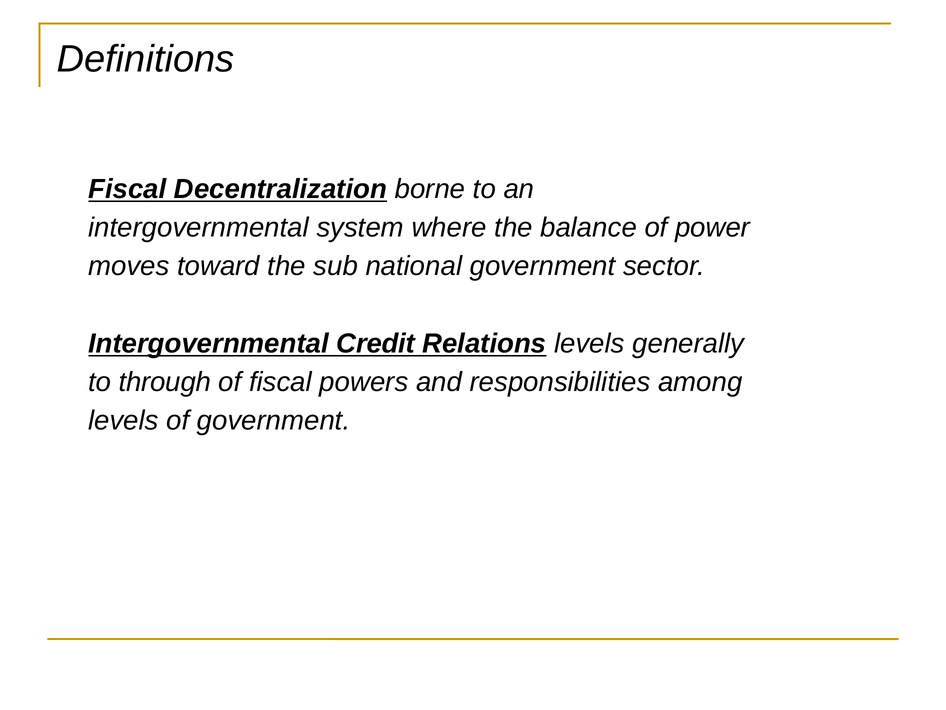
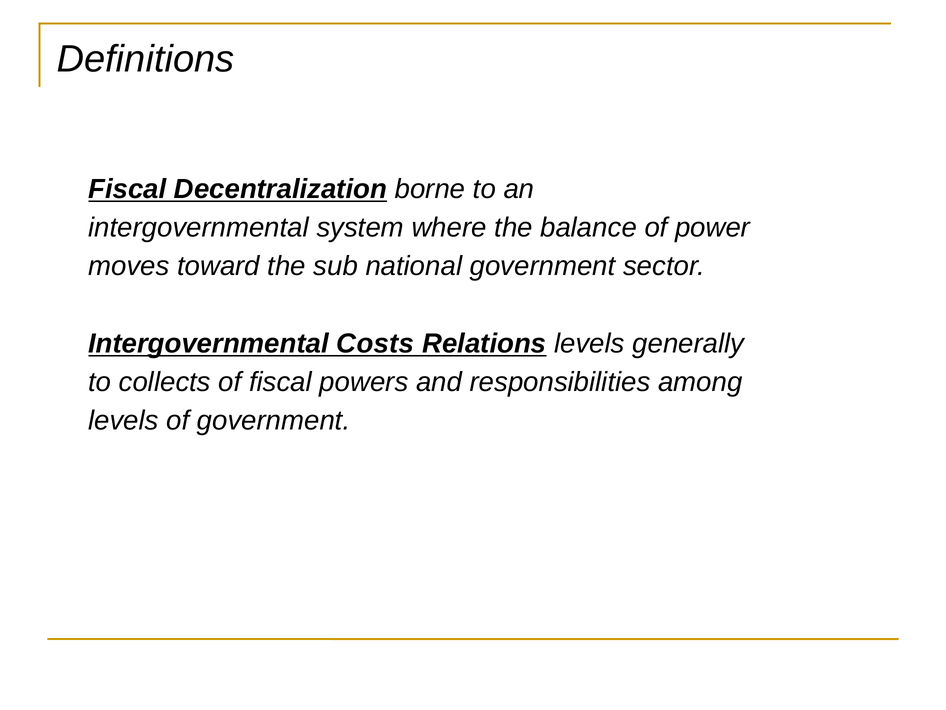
Credit: Credit -> Costs
through: through -> collects
